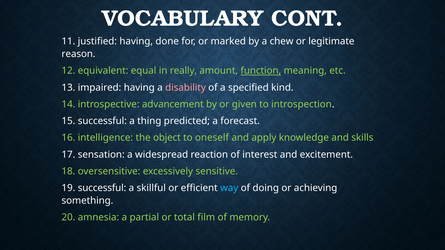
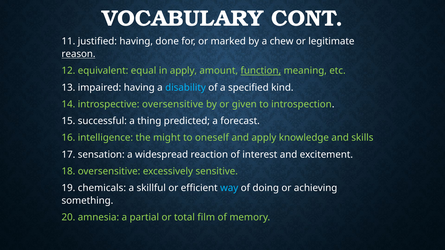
reason underline: none -> present
in really: really -> apply
disability colour: pink -> light blue
introspective advancement: advancement -> oversensitive
object: object -> might
19 successful: successful -> chemicals
